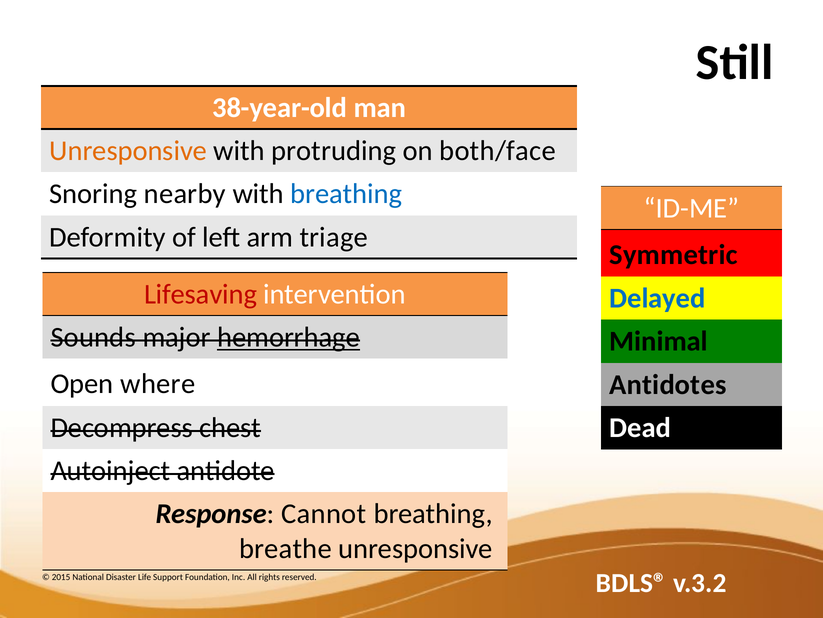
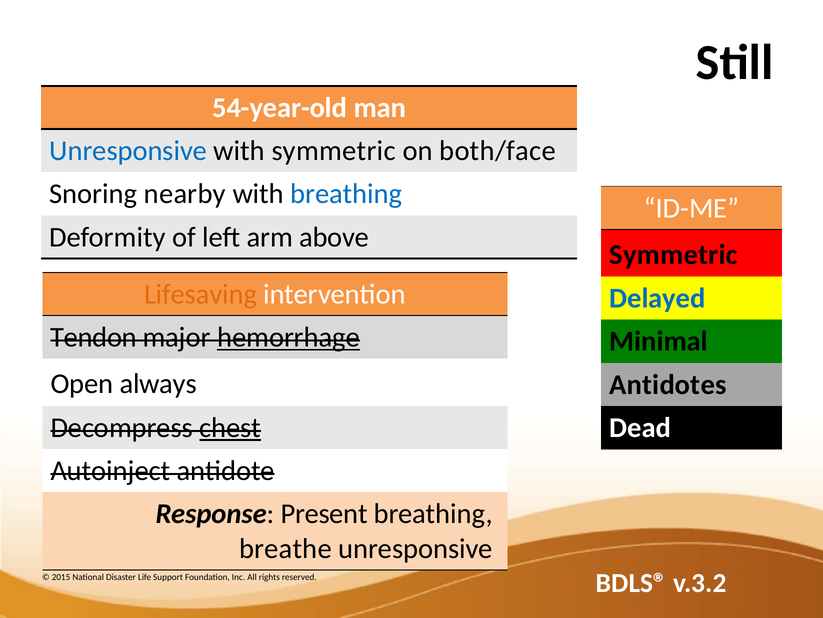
38-year-old: 38-year-old -> 54-year-old
Unresponsive at (128, 151) colour: orange -> blue
with protruding: protruding -> symmetric
triage: triage -> above
Lifesaving colour: red -> orange
Sounds: Sounds -> Tendon
where: where -> always
chest underline: none -> present
Cannot: Cannot -> Present
